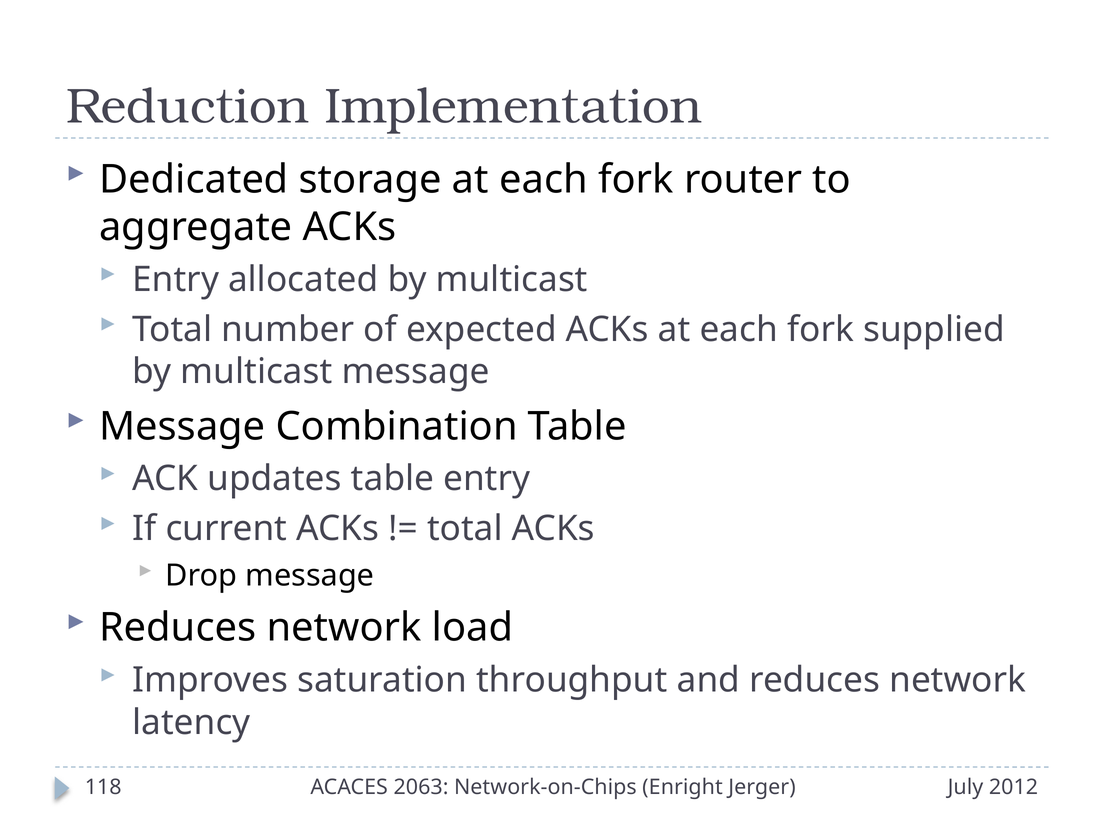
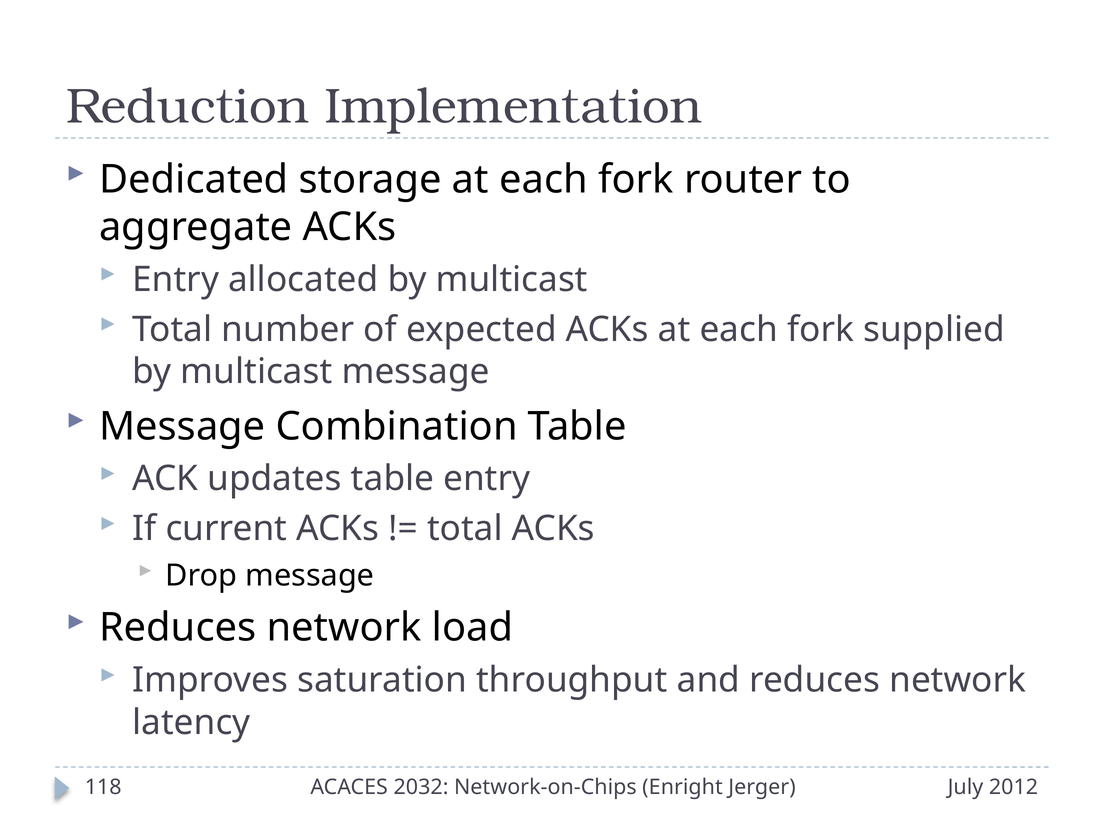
2063: 2063 -> 2032
